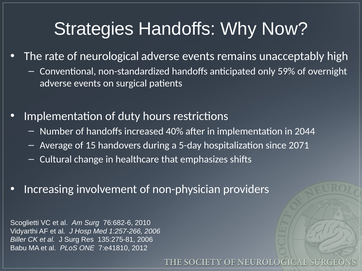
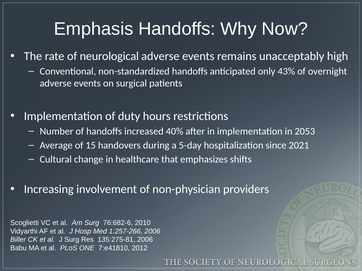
Strategies: Strategies -> Emphasis
59%: 59% -> 43%
2044: 2044 -> 2053
2071: 2071 -> 2021
